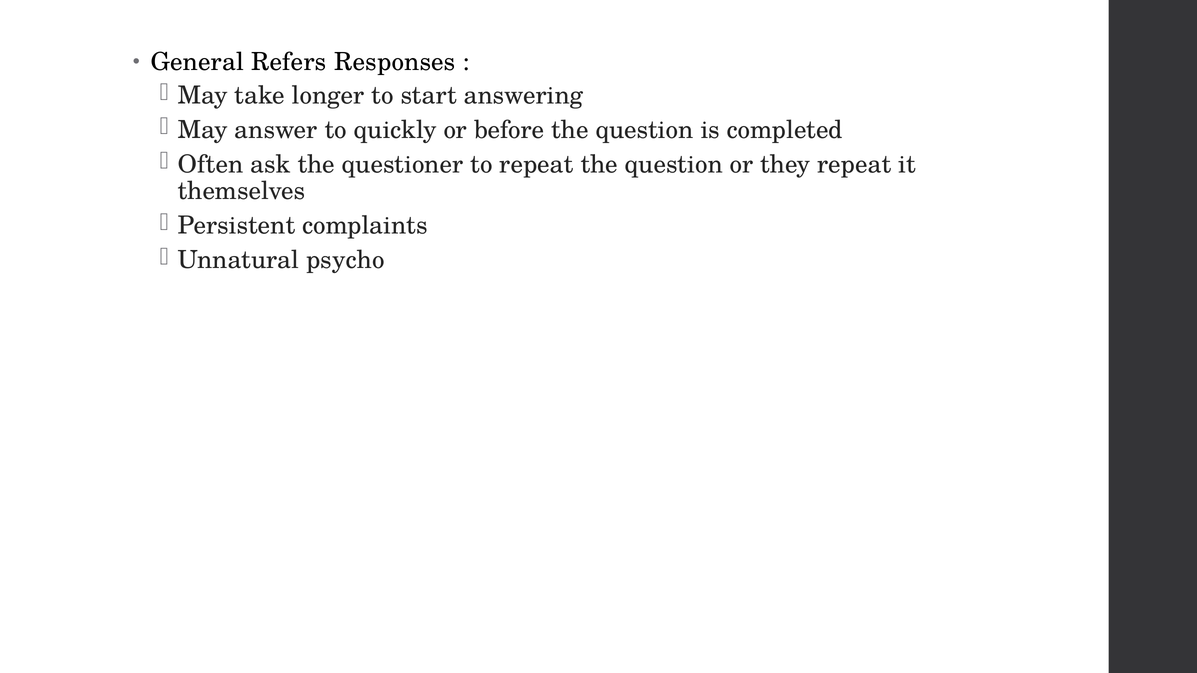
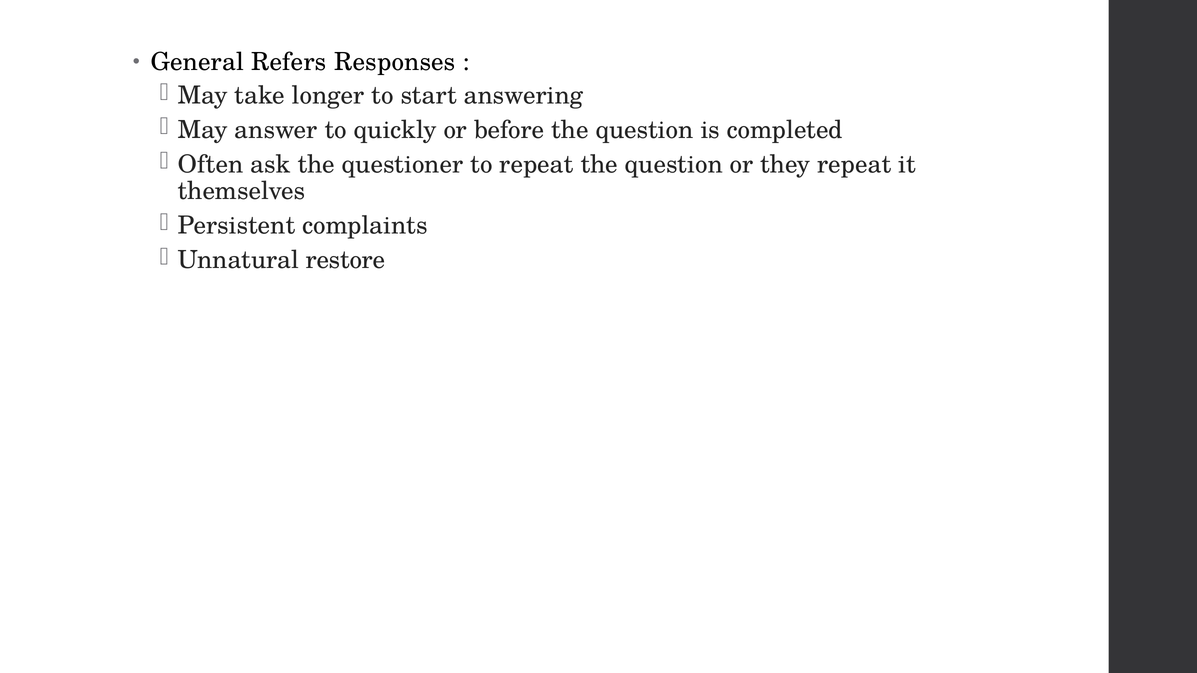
psycho: psycho -> restore
